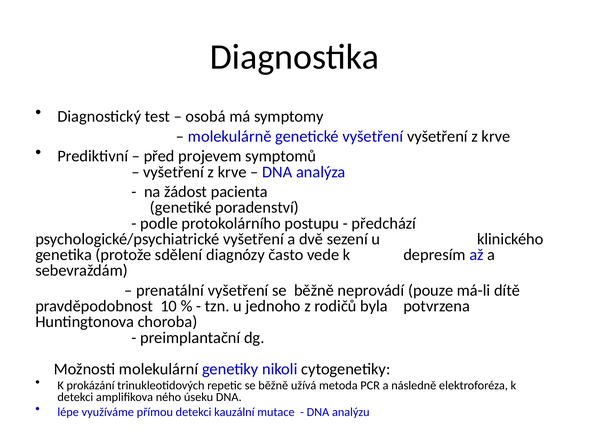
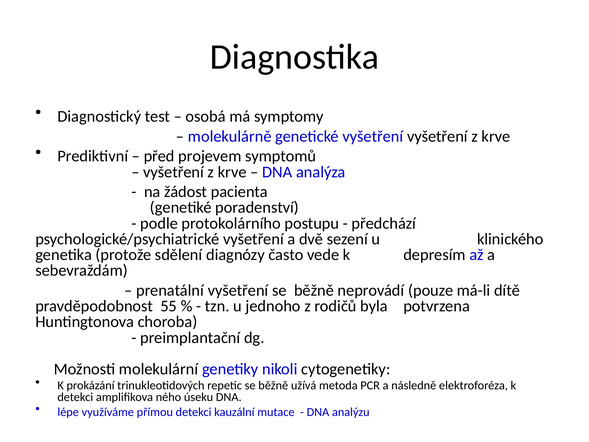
10: 10 -> 55
